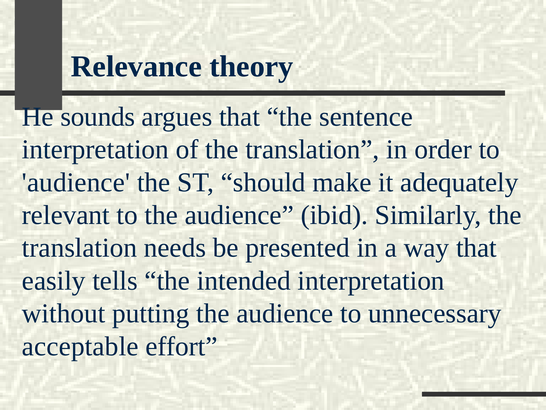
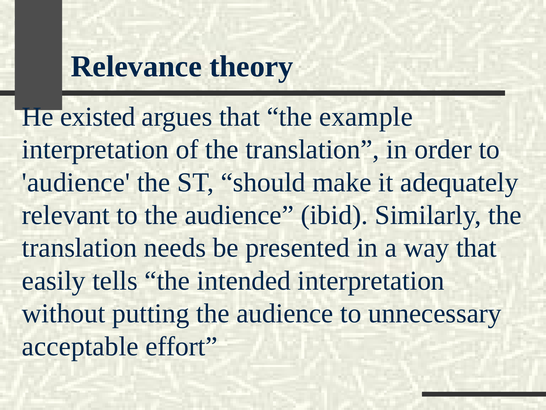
sounds: sounds -> existed
sentence: sentence -> example
